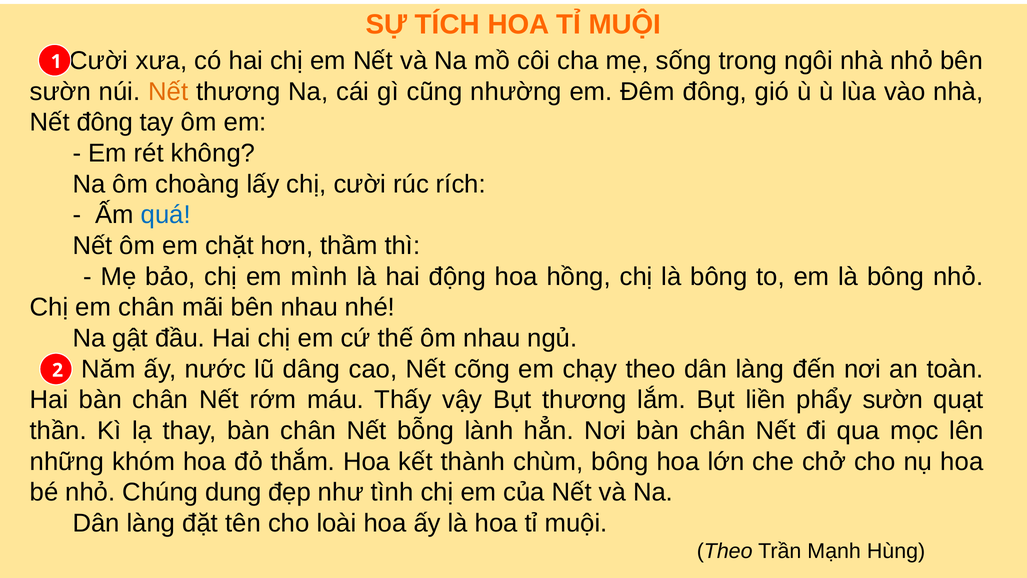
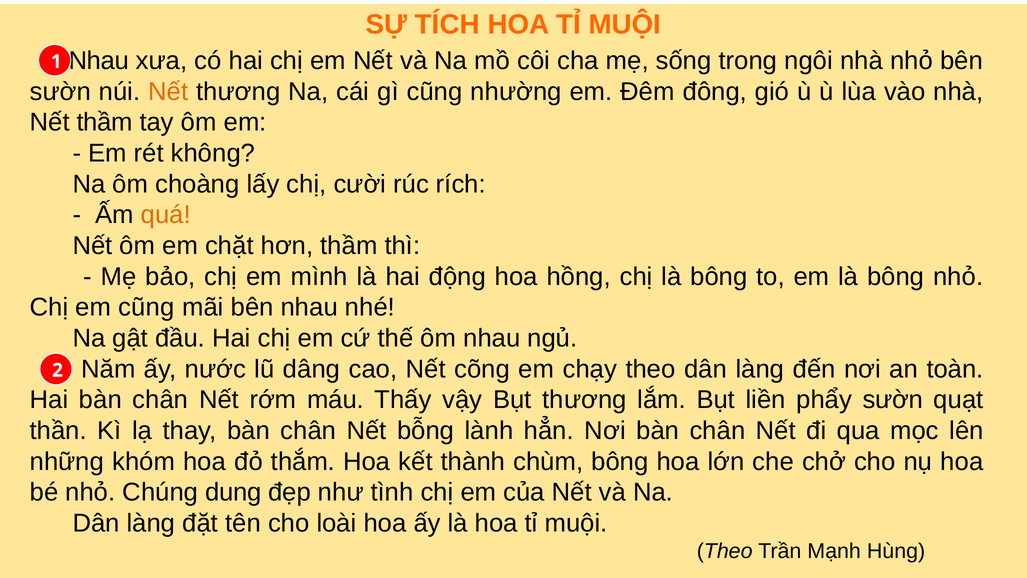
Cười at (99, 61): Cười -> Nhau
Nết đông: đông -> thầm
quá colour: blue -> orange
em chân: chân -> cũng
